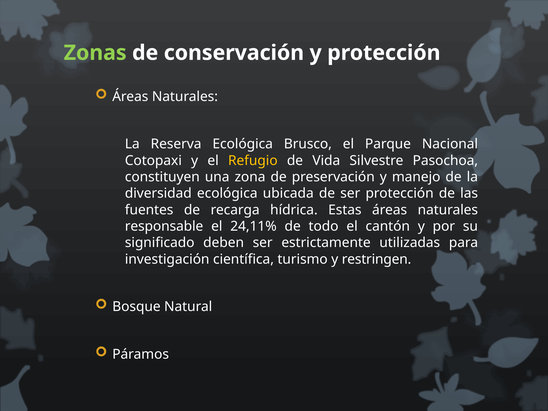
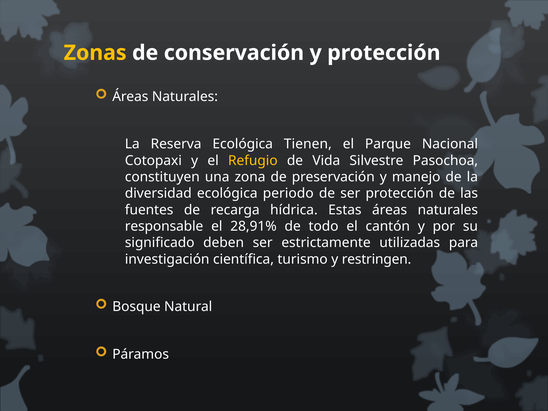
Zonas colour: light green -> yellow
Brusco: Brusco -> Tienen
ubicada: ubicada -> periodo
24,11%: 24,11% -> 28,91%
